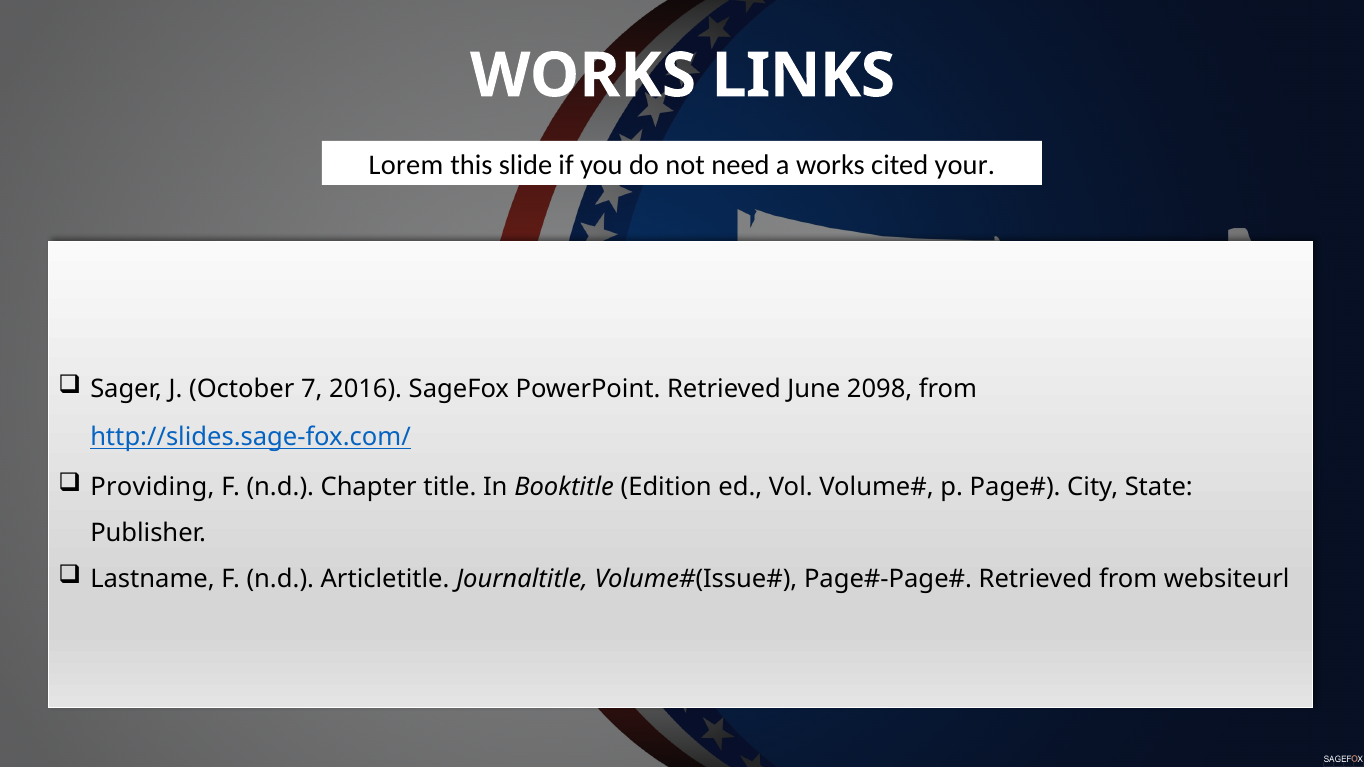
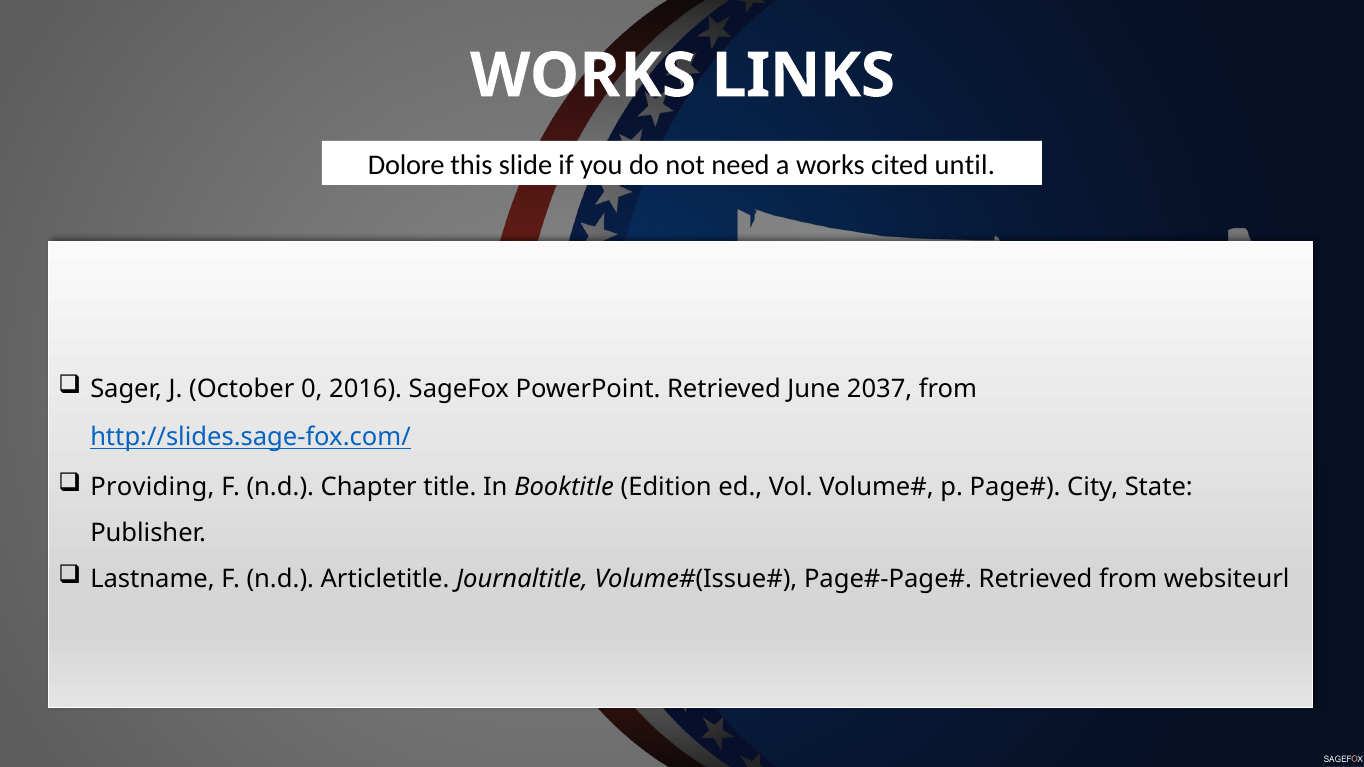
Lorem: Lorem -> Dolore
your: your -> until
7: 7 -> 0
2098: 2098 -> 2037
